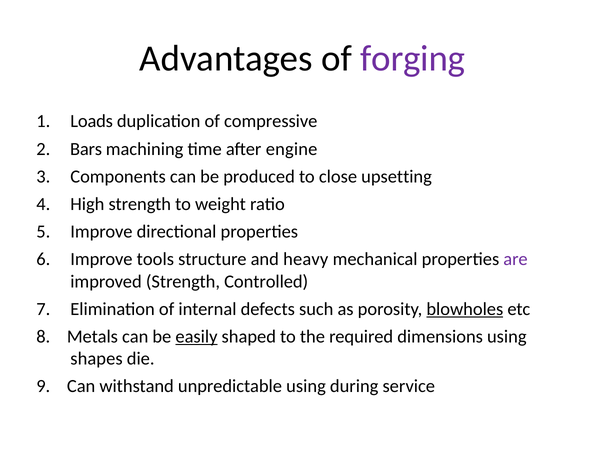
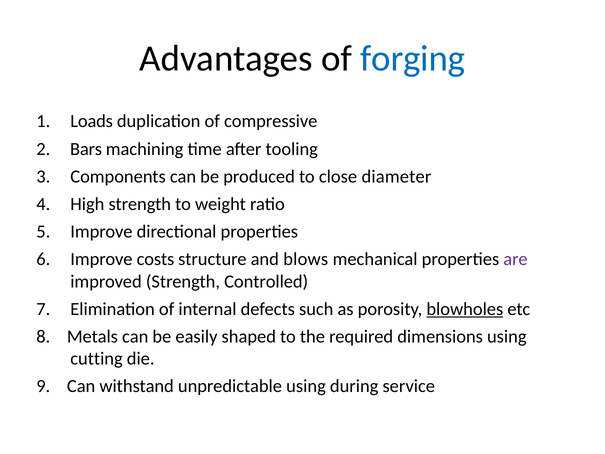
forging colour: purple -> blue
engine: engine -> tooling
upsetting: upsetting -> diameter
tools: tools -> costs
heavy: heavy -> blows
easily underline: present -> none
shapes: shapes -> cutting
